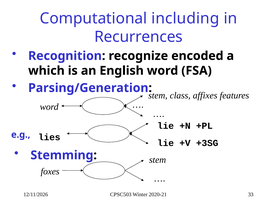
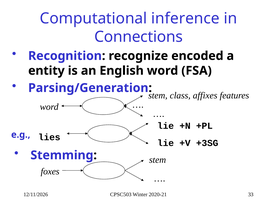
including: including -> inference
Recurrences: Recurrences -> Connections
which: which -> entity
